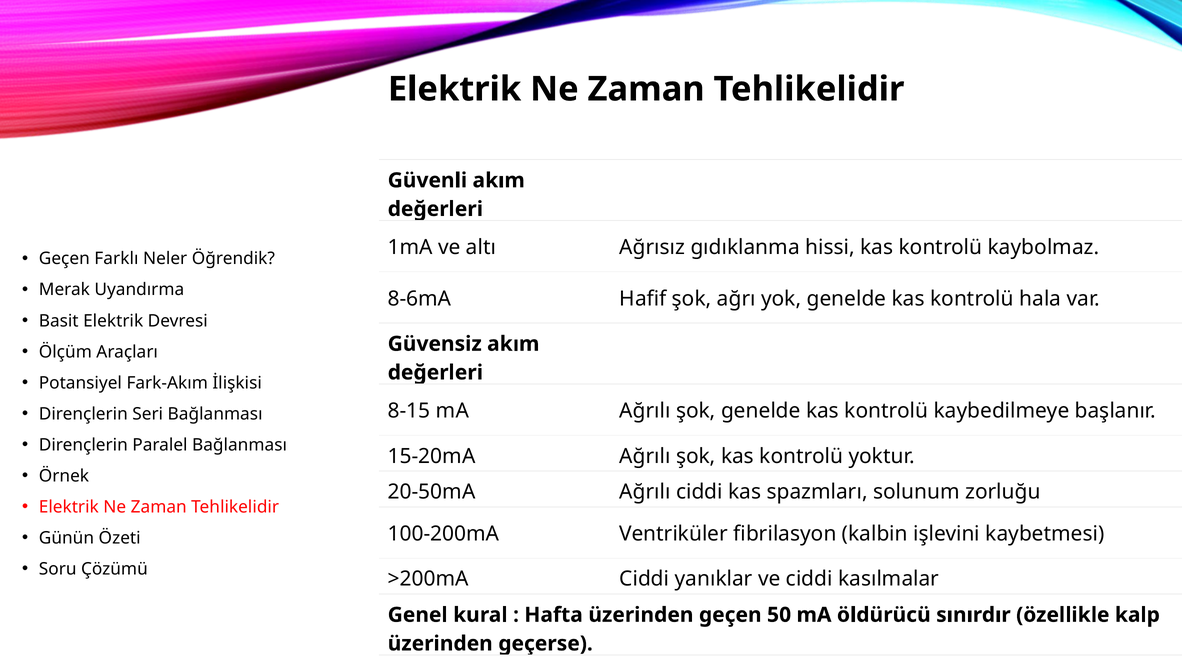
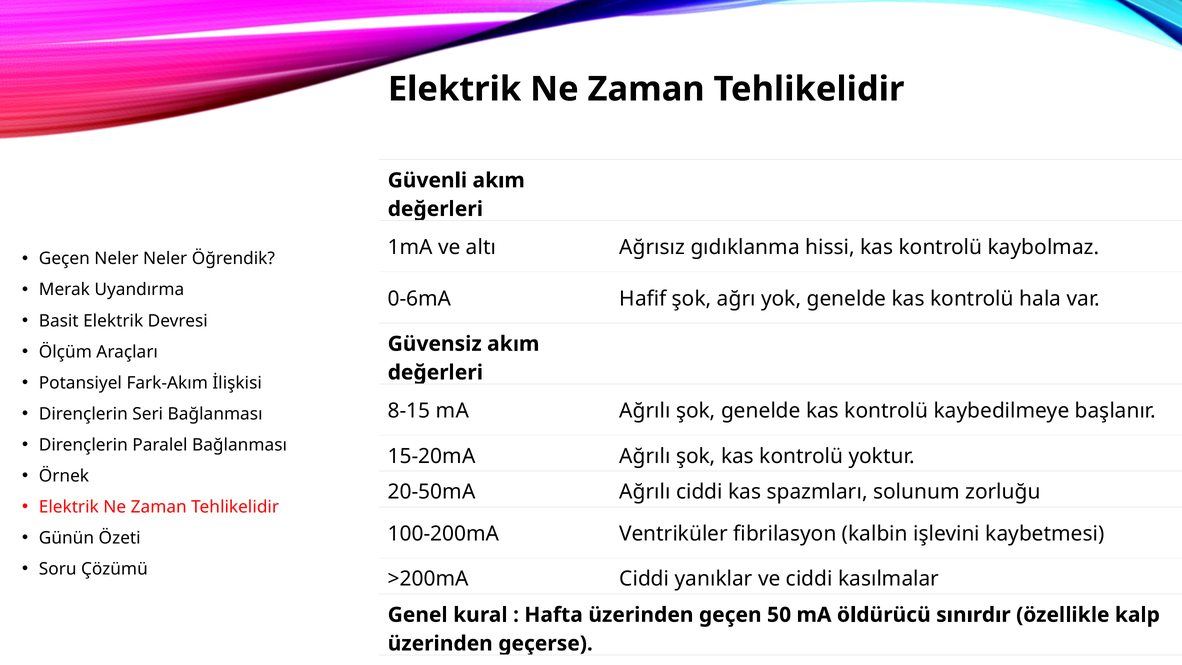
Geçen Farklı: Farklı -> Neler
8-6mA: 8-6mA -> 0-6mA
